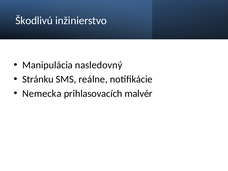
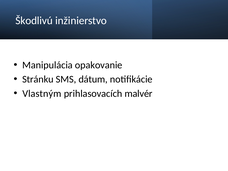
nasledovný: nasledovný -> opakovanie
reálne: reálne -> dátum
Nemecka: Nemecka -> Vlastným
